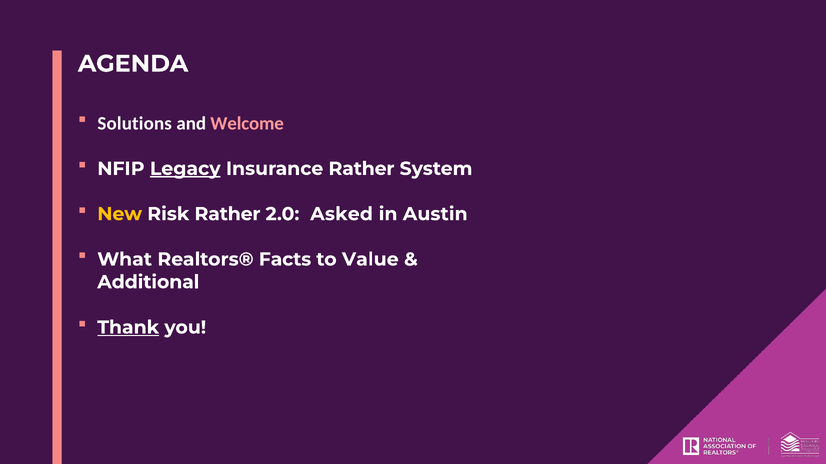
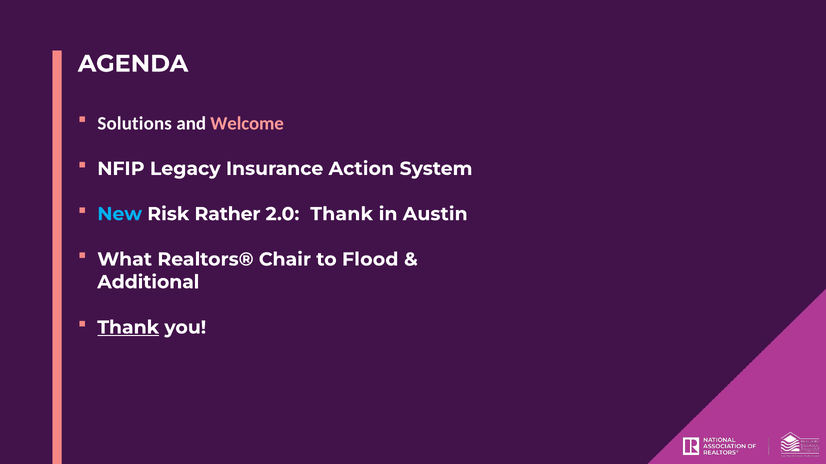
Legacy underline: present -> none
Insurance Rather: Rather -> Action
New colour: yellow -> light blue
2.0 Asked: Asked -> Thank
Facts: Facts -> Chair
Value: Value -> Flood
